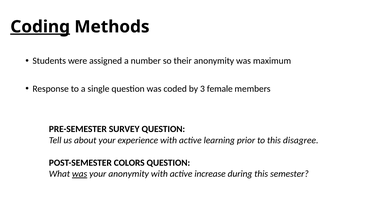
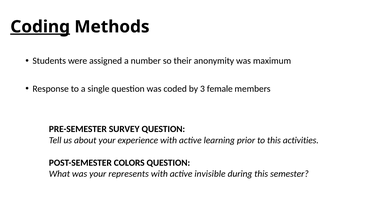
disagree: disagree -> activities
was at (80, 174) underline: present -> none
your anonymity: anonymity -> represents
increase: increase -> invisible
